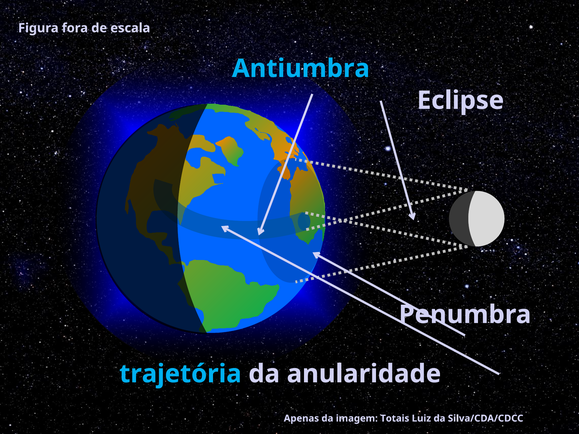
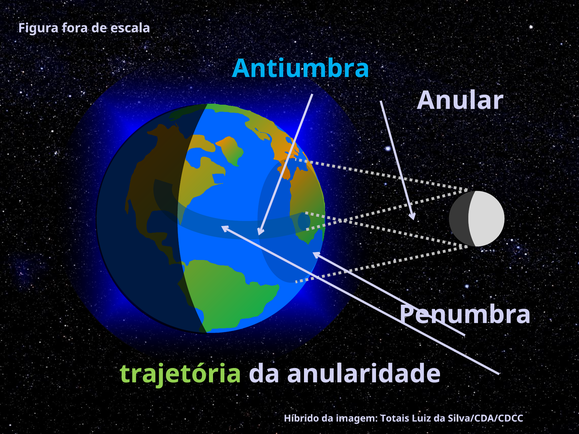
Eclipse: Eclipse -> Anular
trajetória colour: light blue -> light green
Apenas: Apenas -> Híbrido
